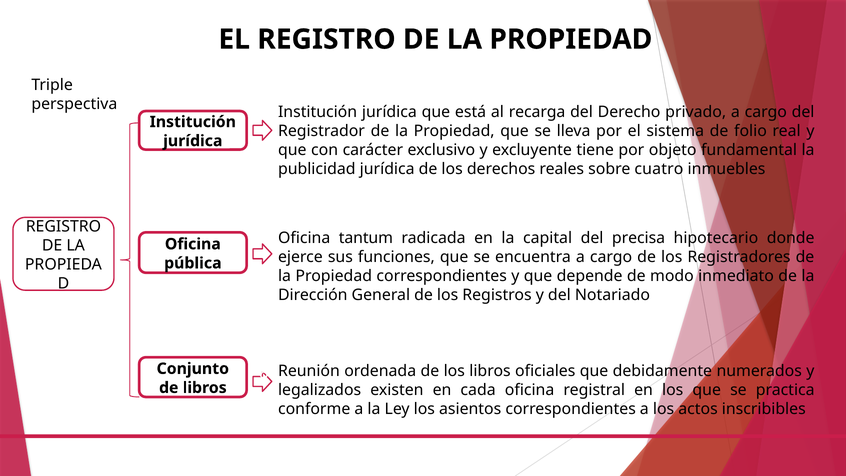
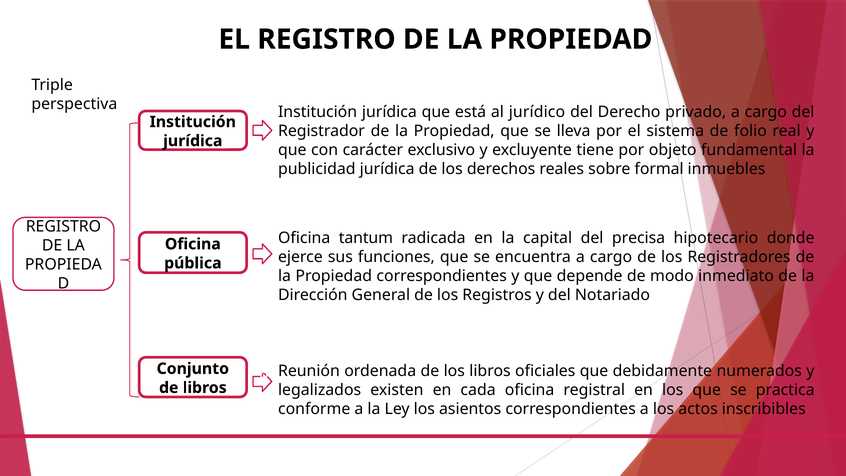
recarga: recarga -> jurídico
cuatro: cuatro -> formal
